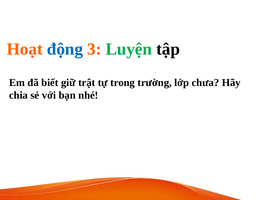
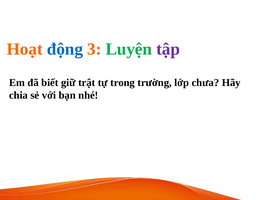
tập colour: black -> purple
